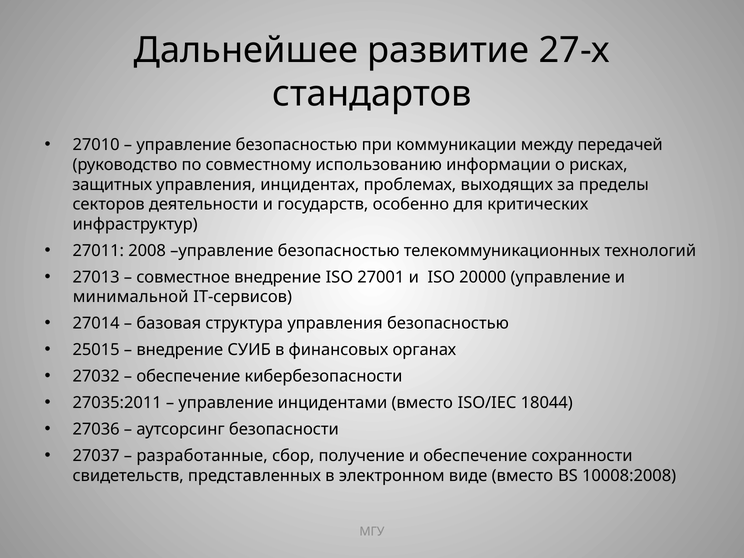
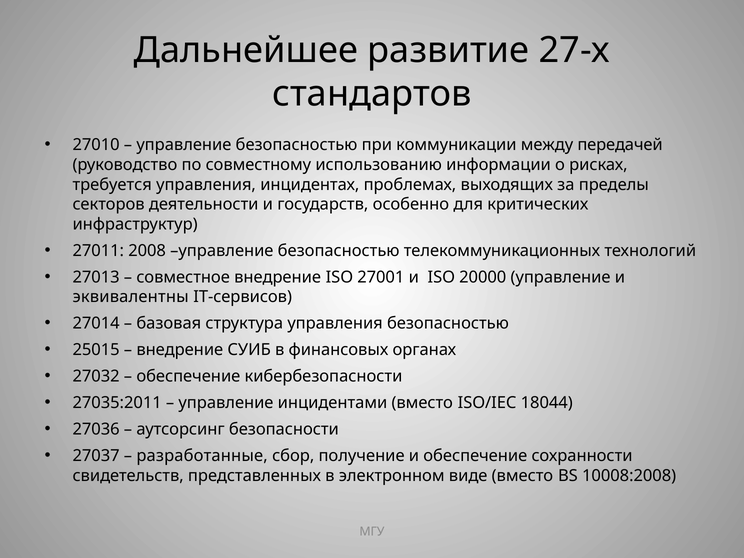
защитных: защитных -> требуется
минимальной: минимальной -> эквивалентны
